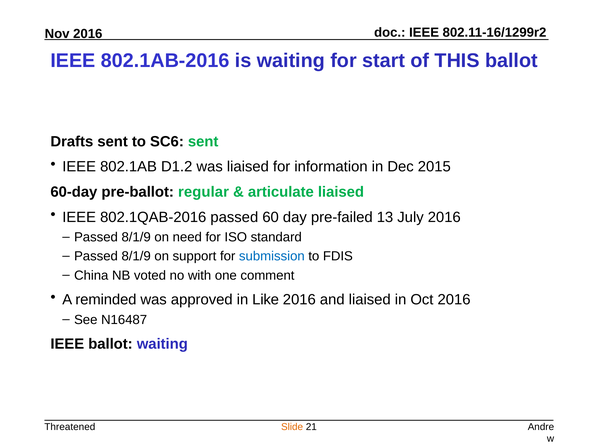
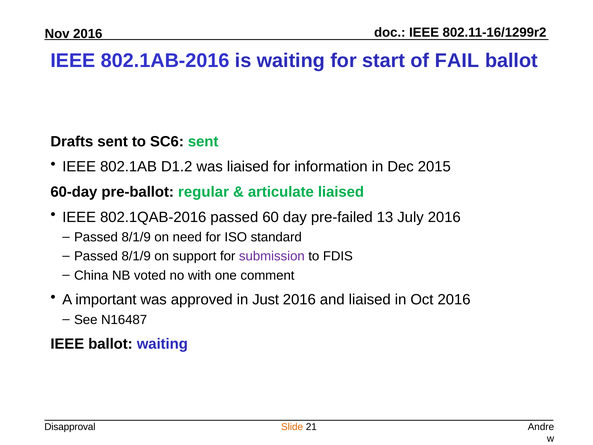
THIS: THIS -> FAIL
submission colour: blue -> purple
reminded: reminded -> important
Like: Like -> Just
Threatened: Threatened -> Disapproval
